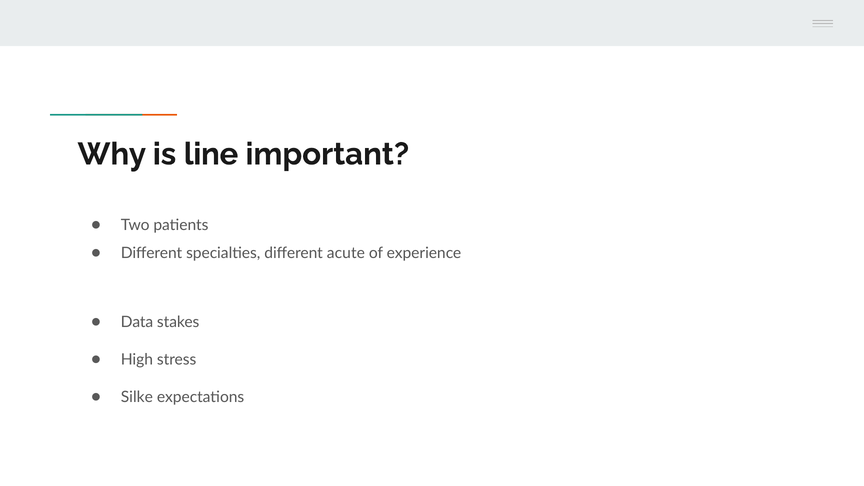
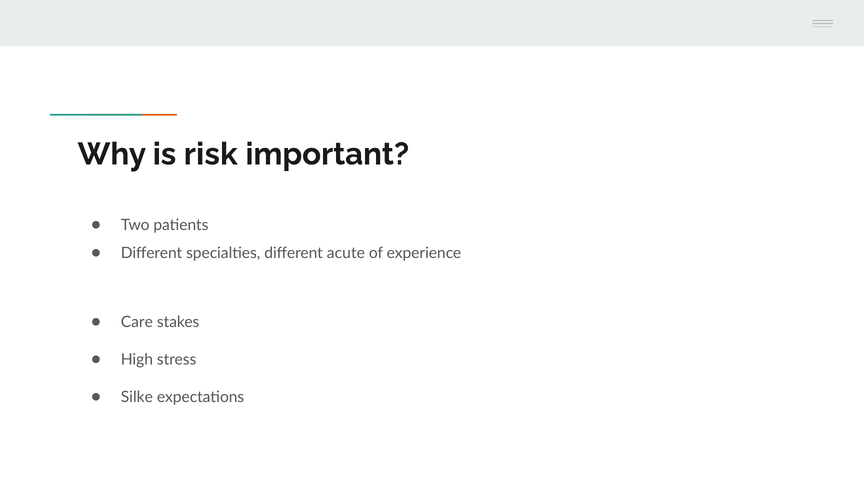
line: line -> risk
Data: Data -> Care
